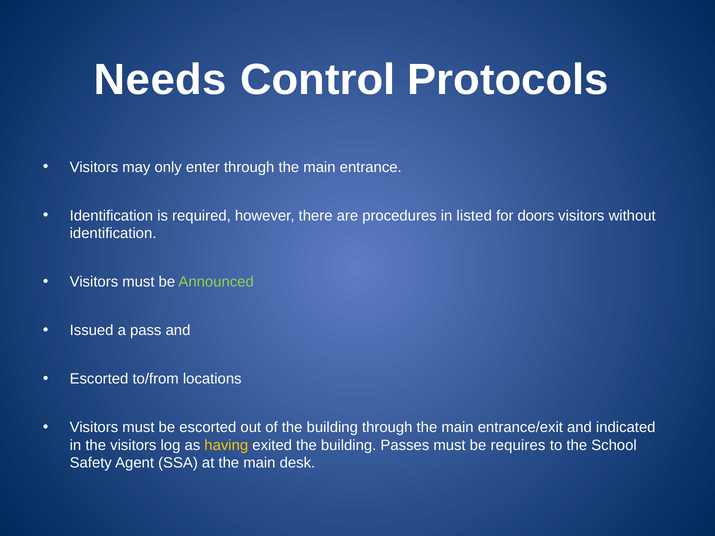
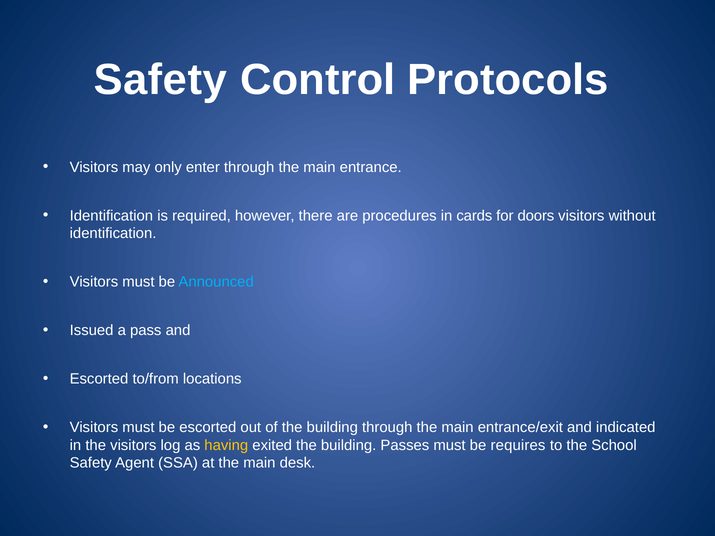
Needs at (160, 80): Needs -> Safety
listed: listed -> cards
Announced colour: light green -> light blue
